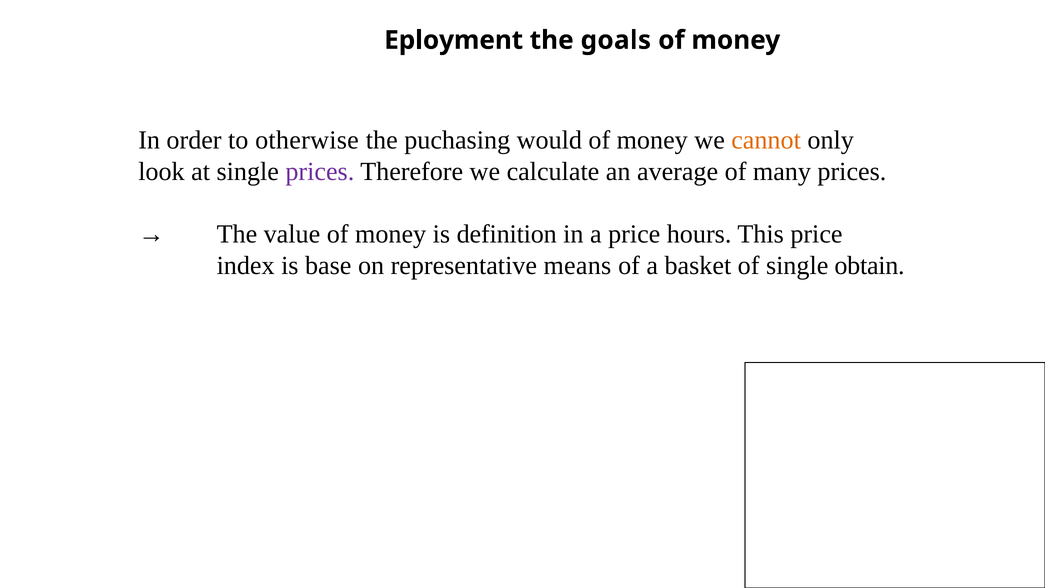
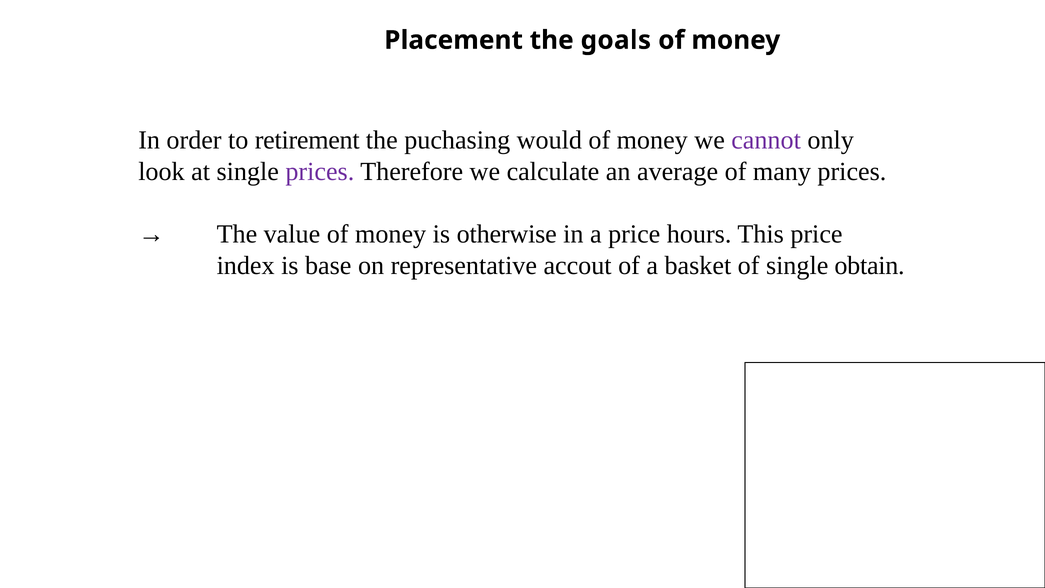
Eployment: Eployment -> Placement
otherwise: otherwise -> retirement
cannot colour: orange -> purple
definition: definition -> otherwise
means: means -> accout
